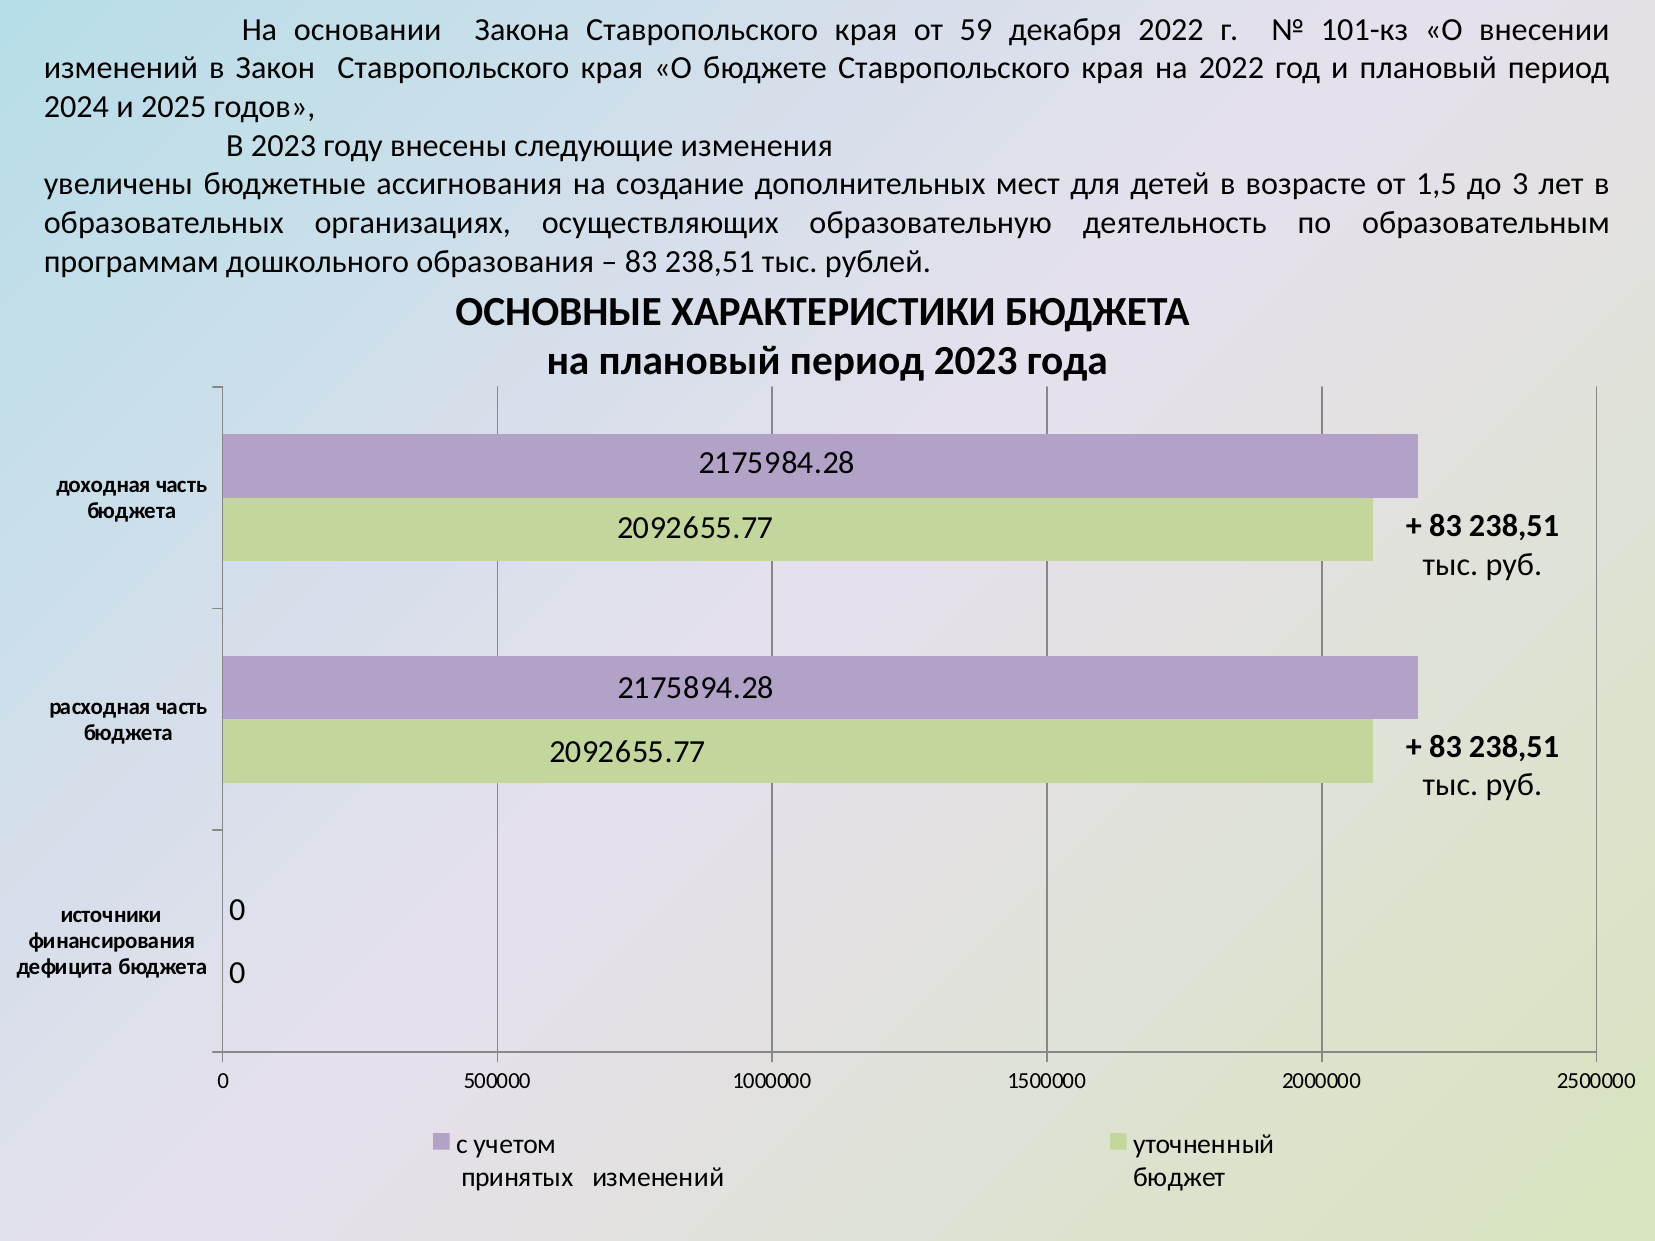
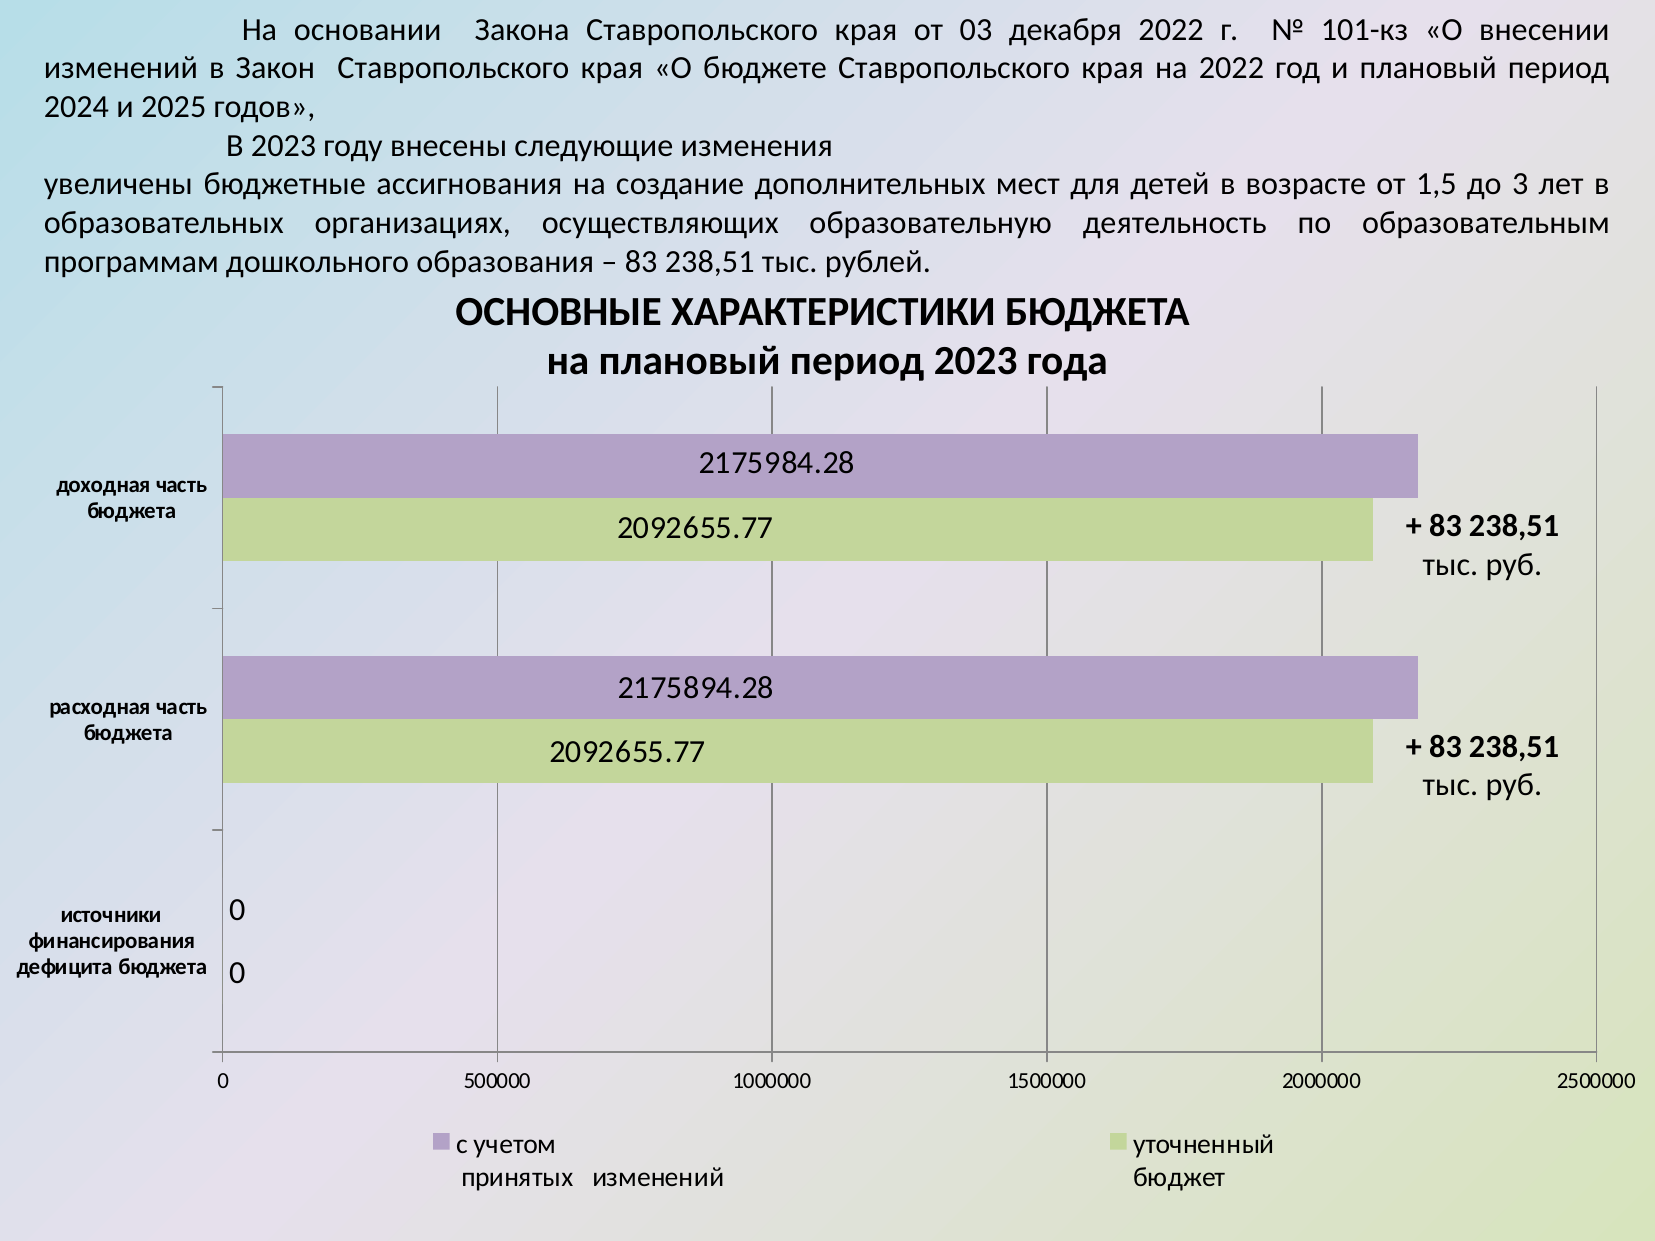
59: 59 -> 03
